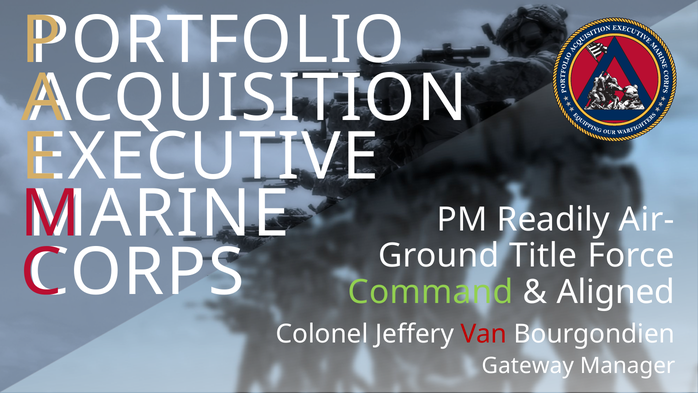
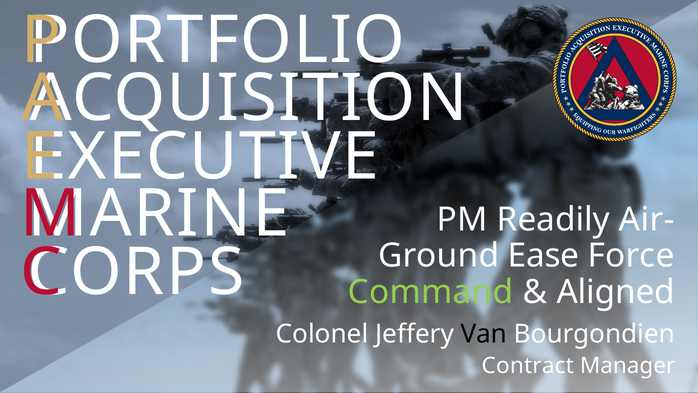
Title: Title -> Ease
Van colour: red -> black
Gateway: Gateway -> Contract
